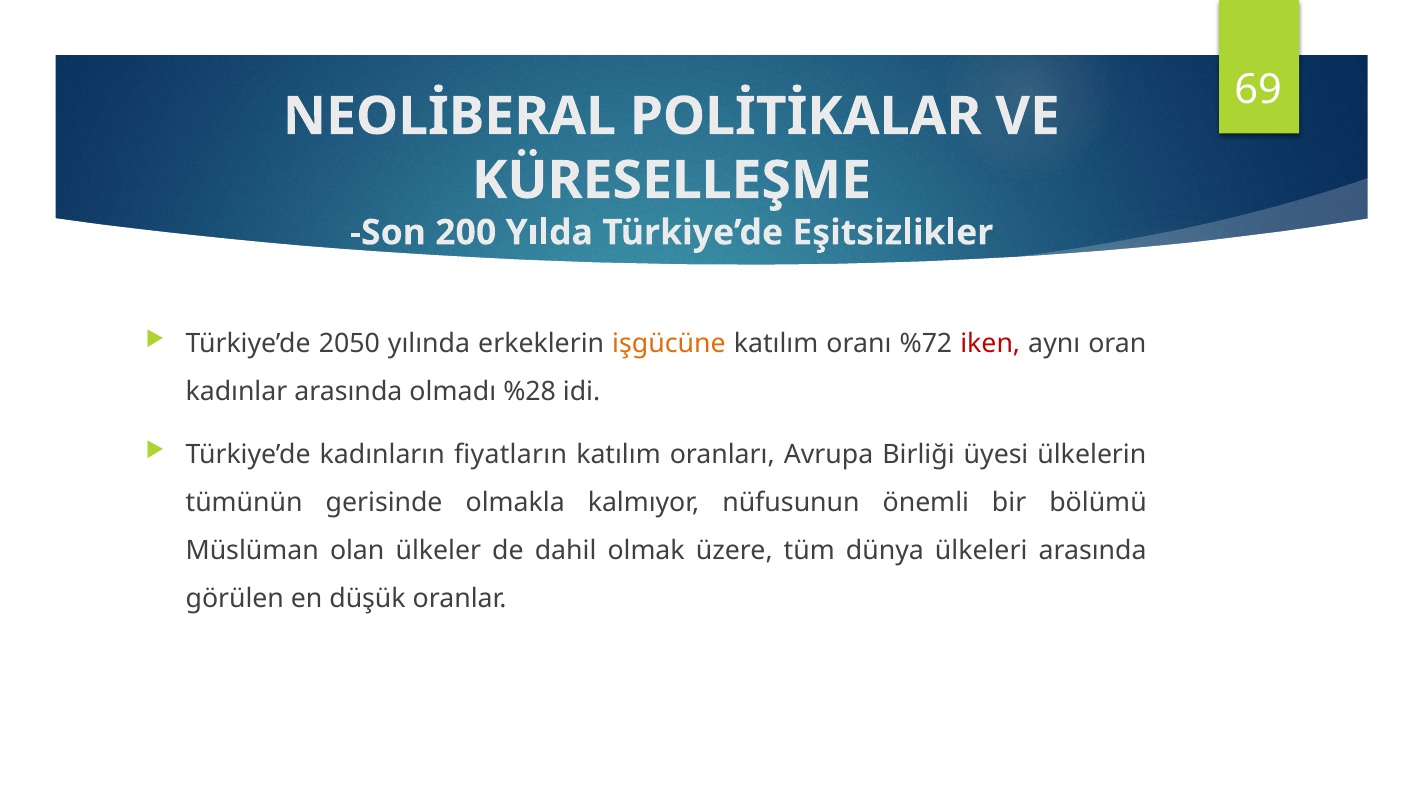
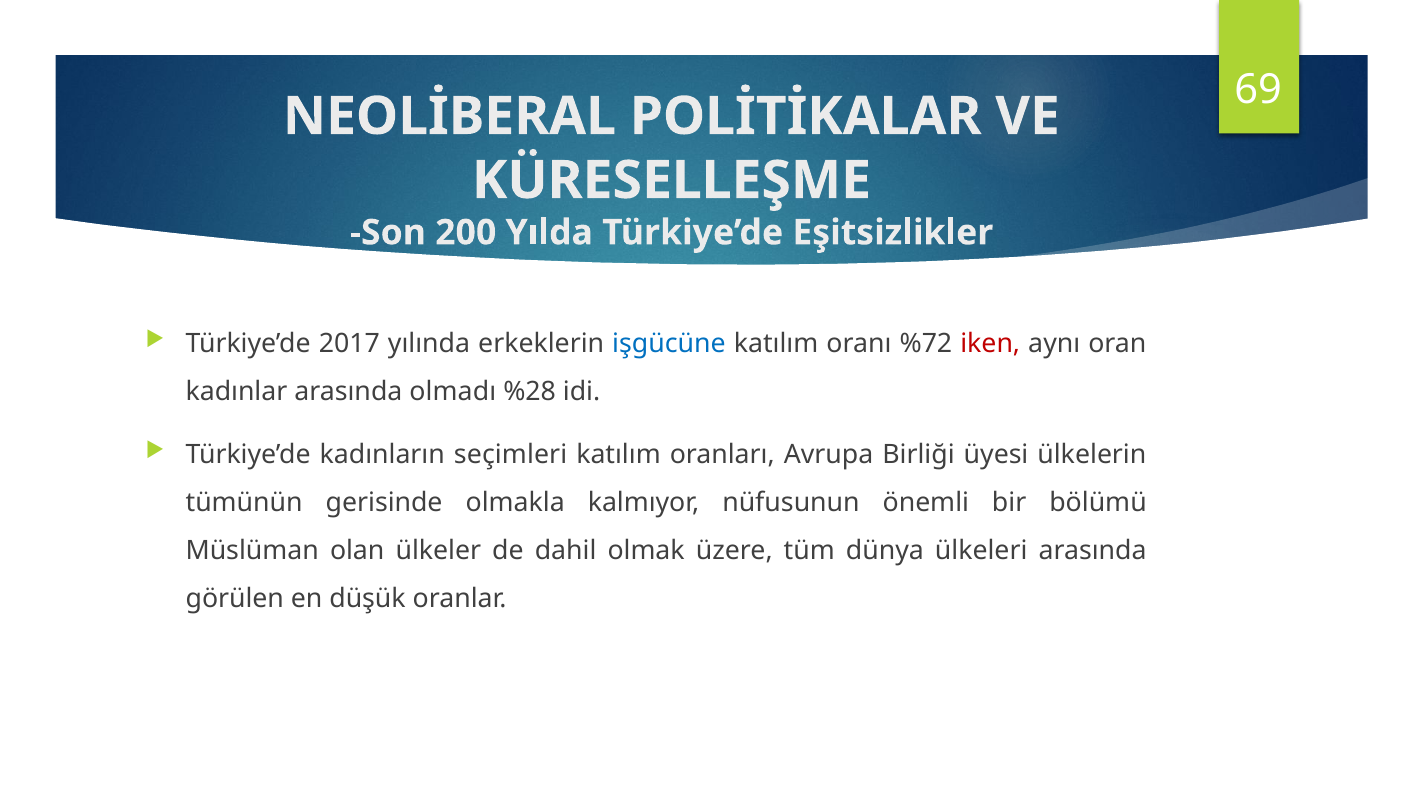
2050: 2050 -> 2017
işgücüne colour: orange -> blue
fiyatların: fiyatların -> seçimleri
